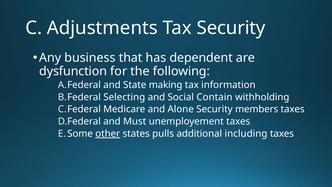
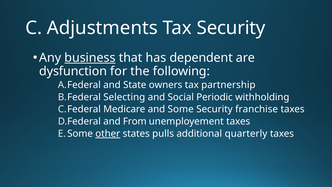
business underline: none -> present
making: making -> owners
information: information -> partnership
Contain: Contain -> Periodic
Alone: Alone -> Some
members: members -> franchise
Must: Must -> From
including: including -> quarterly
